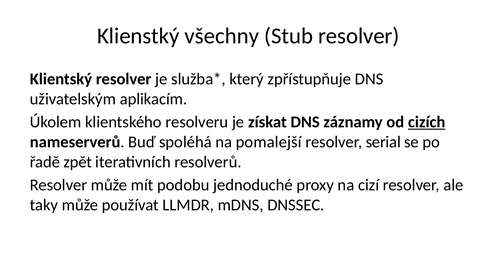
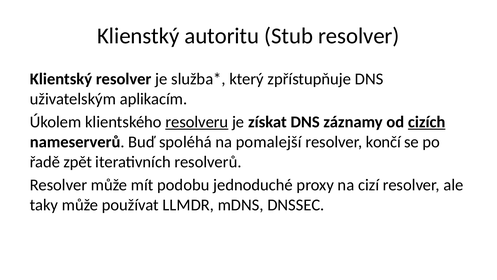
všechny: všechny -> autoritu
resolveru underline: none -> present
serial: serial -> končí
